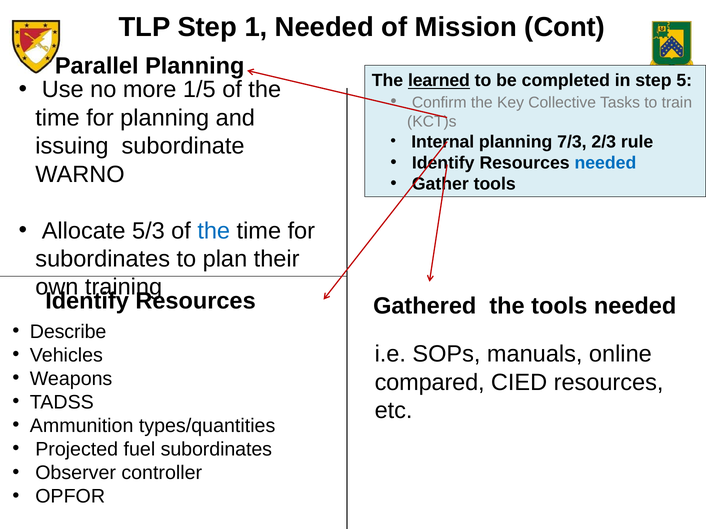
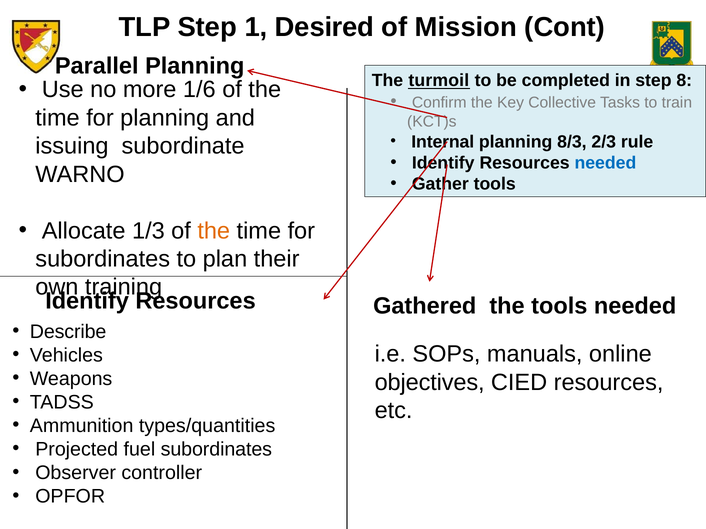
1 Needed: Needed -> Desired
learned: learned -> turmoil
5: 5 -> 8
1/5: 1/5 -> 1/6
7/3: 7/3 -> 8/3
5/3: 5/3 -> 1/3
the at (214, 231) colour: blue -> orange
compared: compared -> objectives
